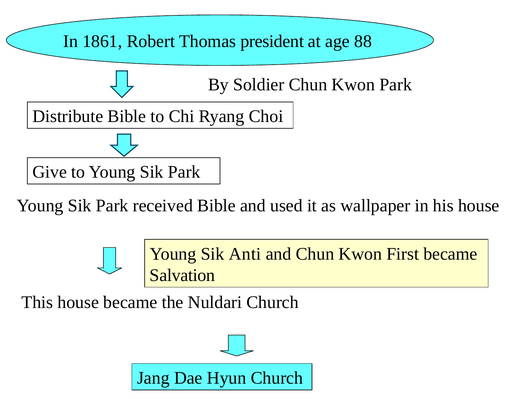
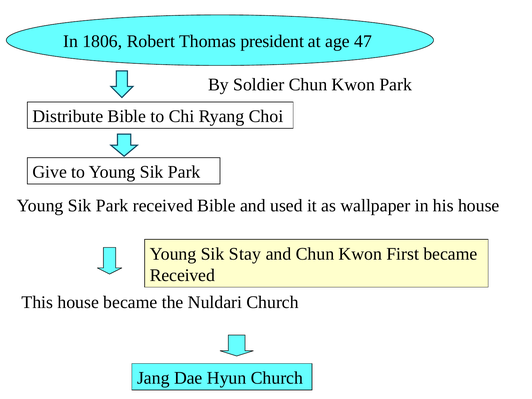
1861: 1861 -> 1806
88: 88 -> 47
Anti: Anti -> Stay
Salvation at (182, 275): Salvation -> Received
